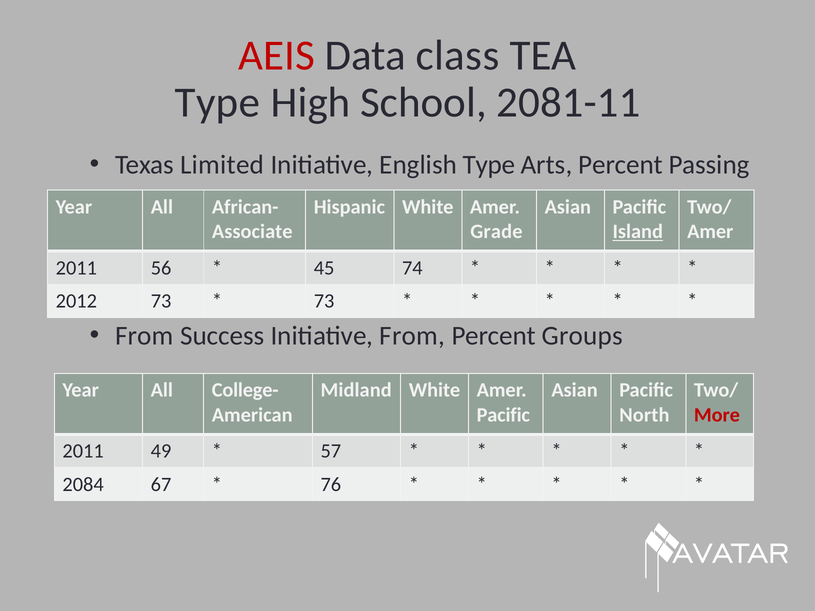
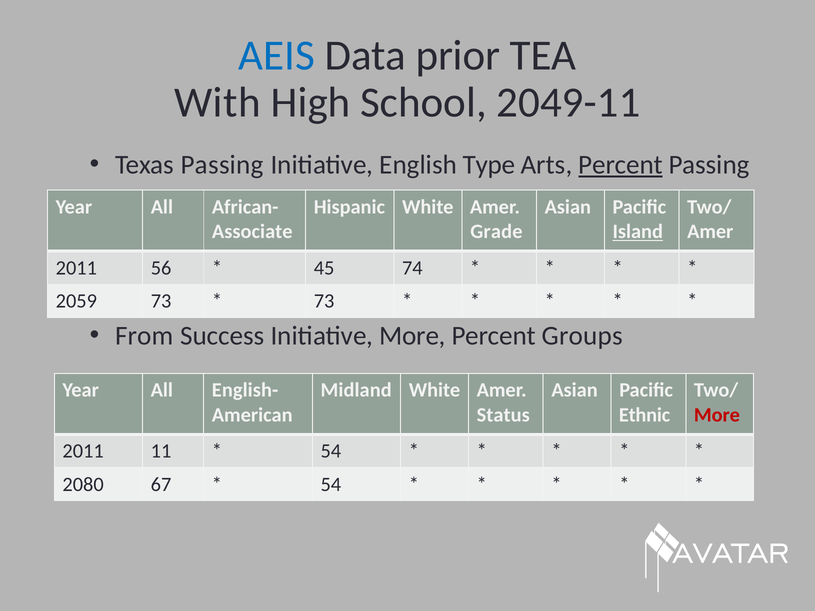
AEIS colour: red -> blue
class: class -> prior
Type at (217, 103): Type -> With
2081-11: 2081-11 -> 2049-11
Texas Limited: Limited -> Passing
Percent at (621, 165) underline: none -> present
2012: 2012 -> 2059
Initiative From: From -> More
College-: College- -> English-
Pacific at (503, 415): Pacific -> Status
North: North -> Ethnic
49: 49 -> 11
57 at (331, 451): 57 -> 54
2084: 2084 -> 2080
76 at (331, 484): 76 -> 54
